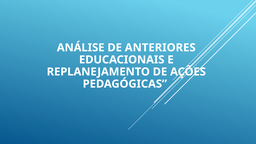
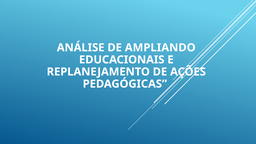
ANTERIORES: ANTERIORES -> AMPLIANDO
